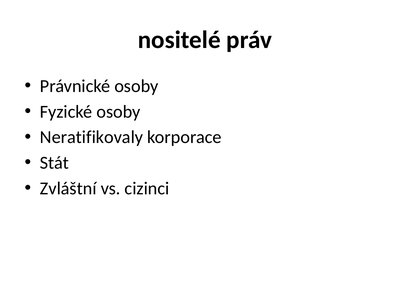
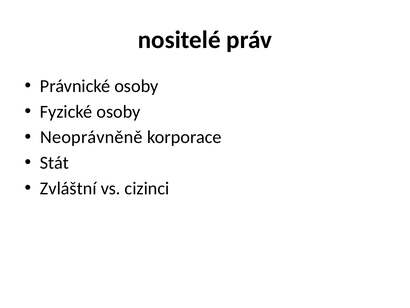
Neratifikovaly: Neratifikovaly -> Neoprávněně
